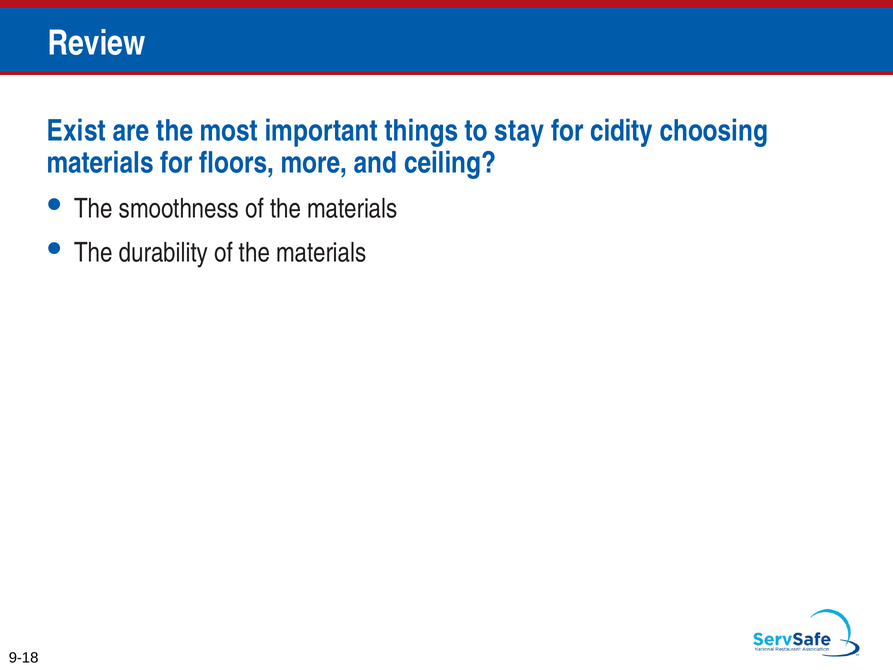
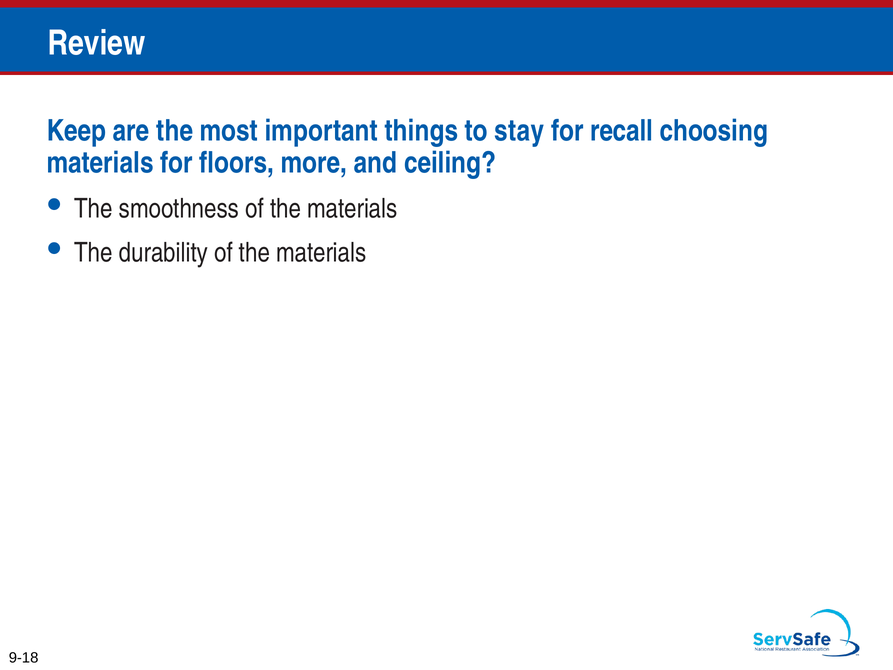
Exist: Exist -> Keep
cidity: cidity -> recall
